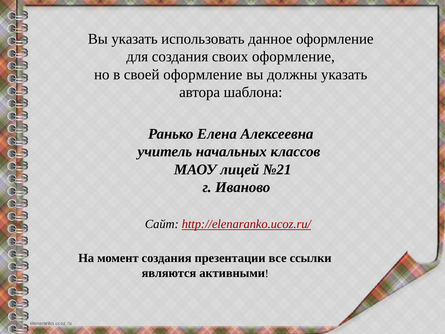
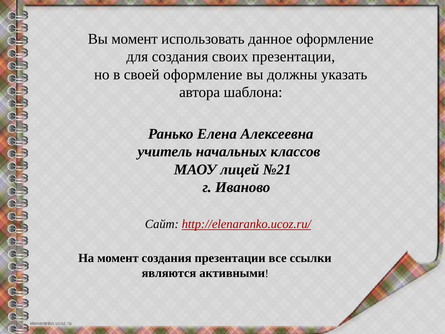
Вы указать: указать -> момент
своих оформление: оформление -> презентации
